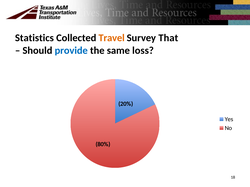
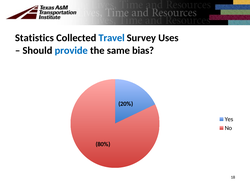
Travel colour: orange -> blue
That: That -> Uses
loss: loss -> bias
